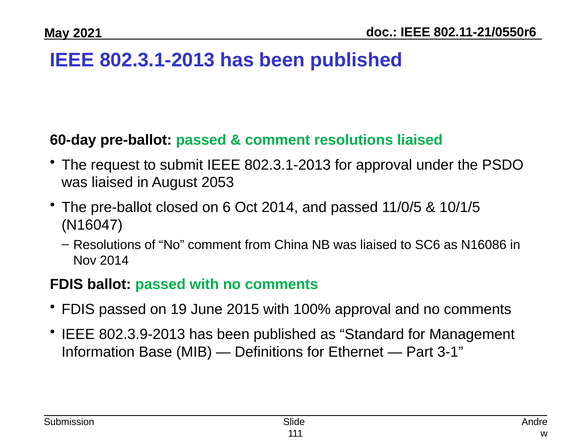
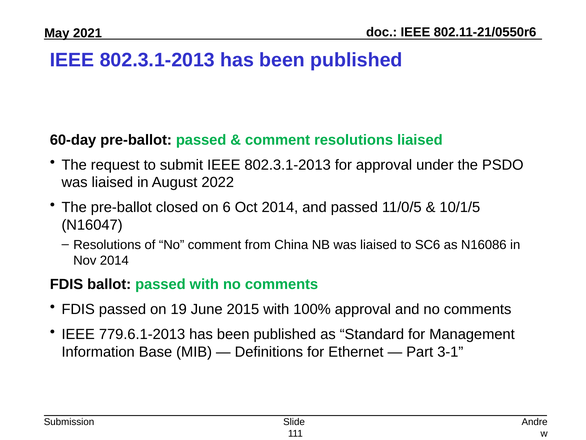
2053: 2053 -> 2022
802.3.9-2013: 802.3.9-2013 -> 779.6.1-2013
